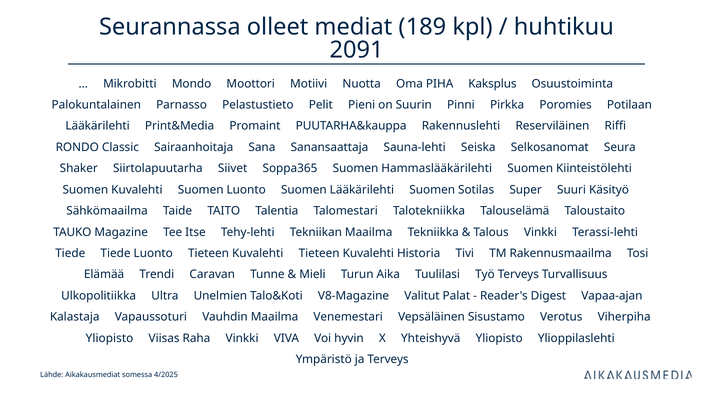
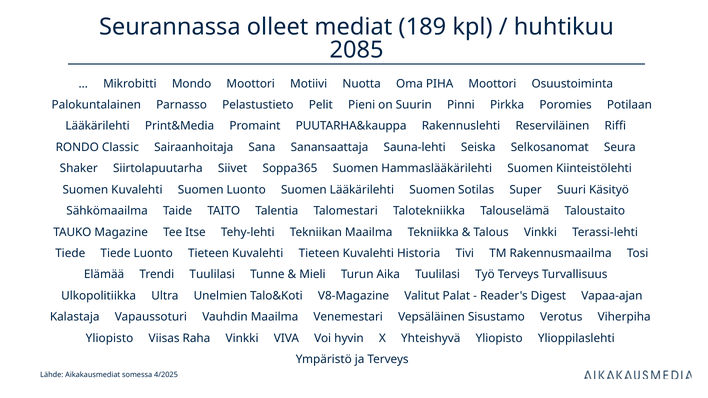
2091: 2091 -> 2085
PIHA Kaksplus: Kaksplus -> Moottori
Trendi Caravan: Caravan -> Tuulilasi
